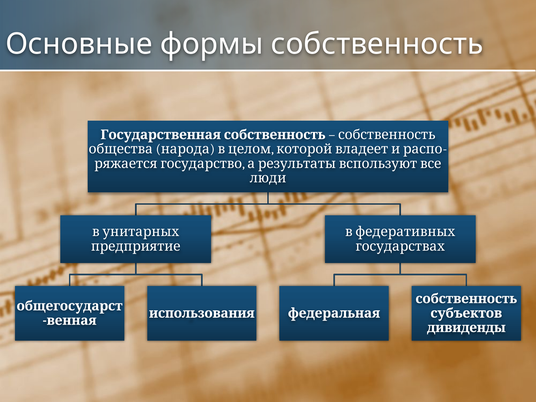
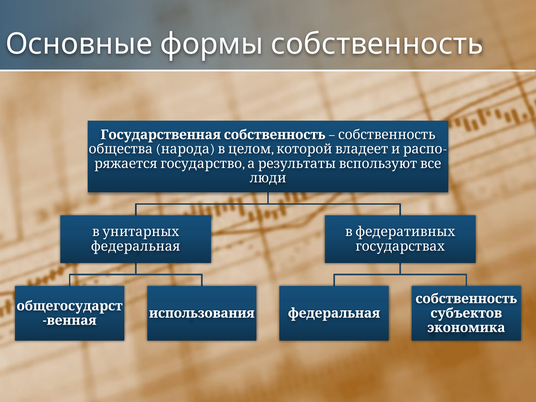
предприятие at (136, 246): предприятие -> федеральная
дивиденды: дивиденды -> экономика
